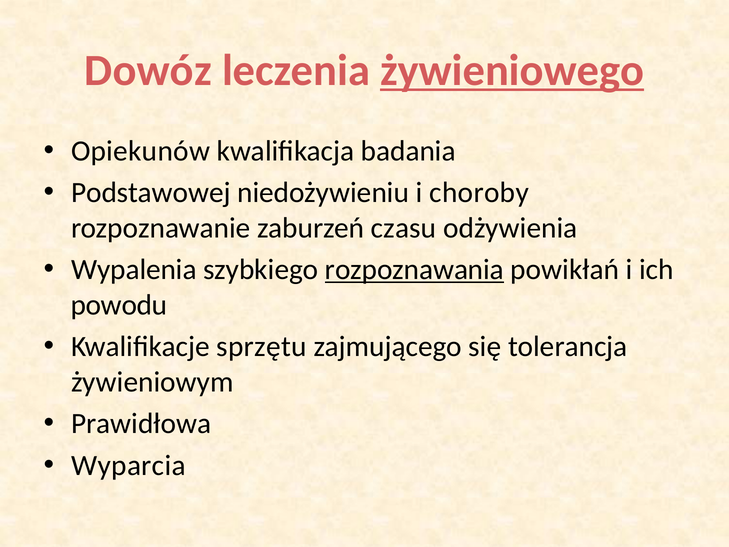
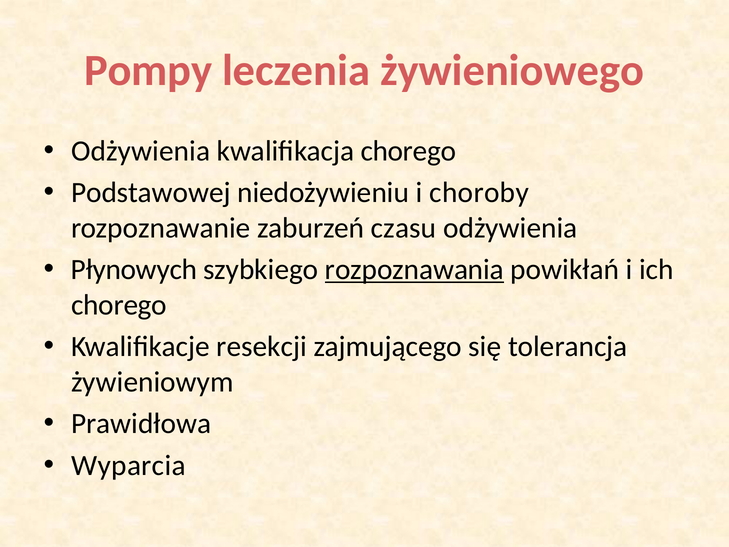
Dowóz: Dowóz -> Pompy
żywieniowego underline: present -> none
Opiekunów at (141, 151): Opiekunów -> Odżywienia
kwalifikacja badania: badania -> chorego
Wypalenia: Wypalenia -> Płynowych
powodu at (119, 305): powodu -> chorego
sprzętu: sprzętu -> resekcji
